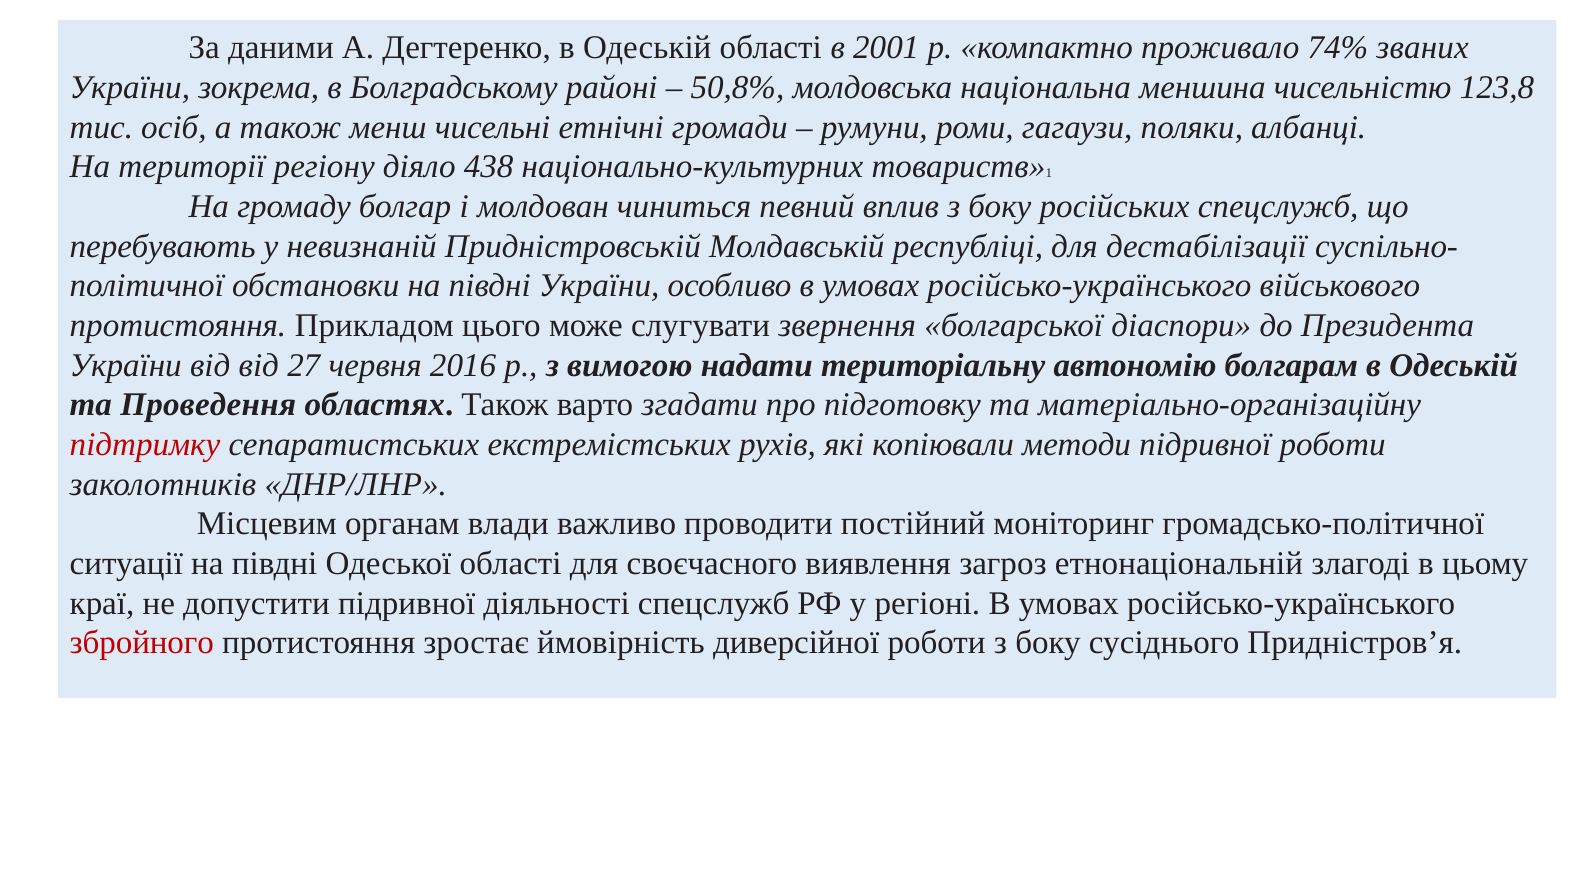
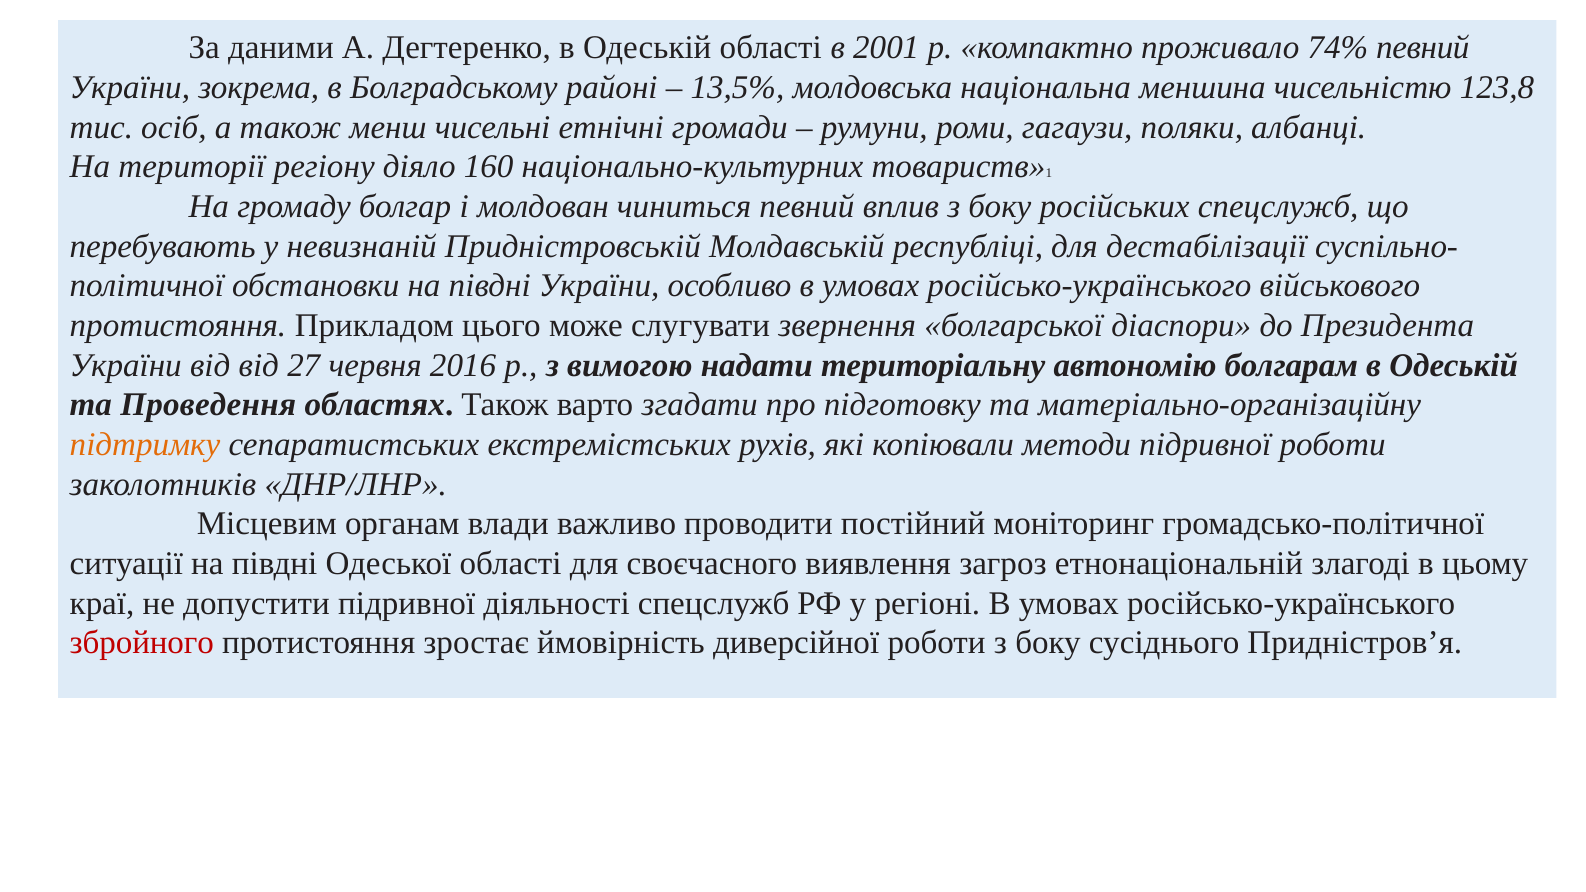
74% званих: званих -> певний
50,8%: 50,8% -> 13,5%
438: 438 -> 160
підтримку colour: red -> orange
